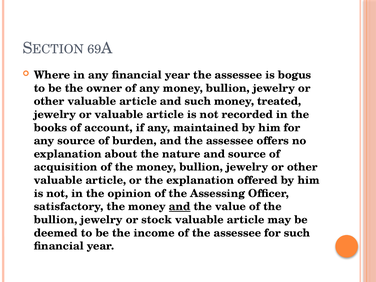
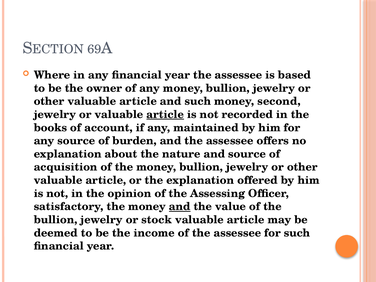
bogus: bogus -> based
treated: treated -> second
article at (165, 114) underline: none -> present
